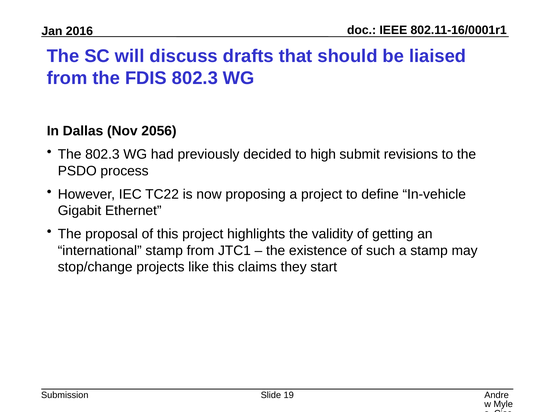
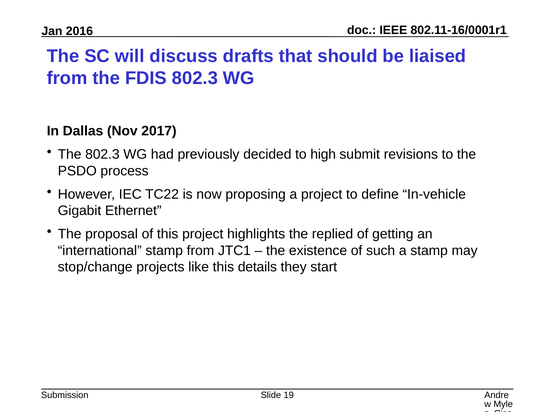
2056: 2056 -> 2017
validity: validity -> replied
claims: claims -> details
